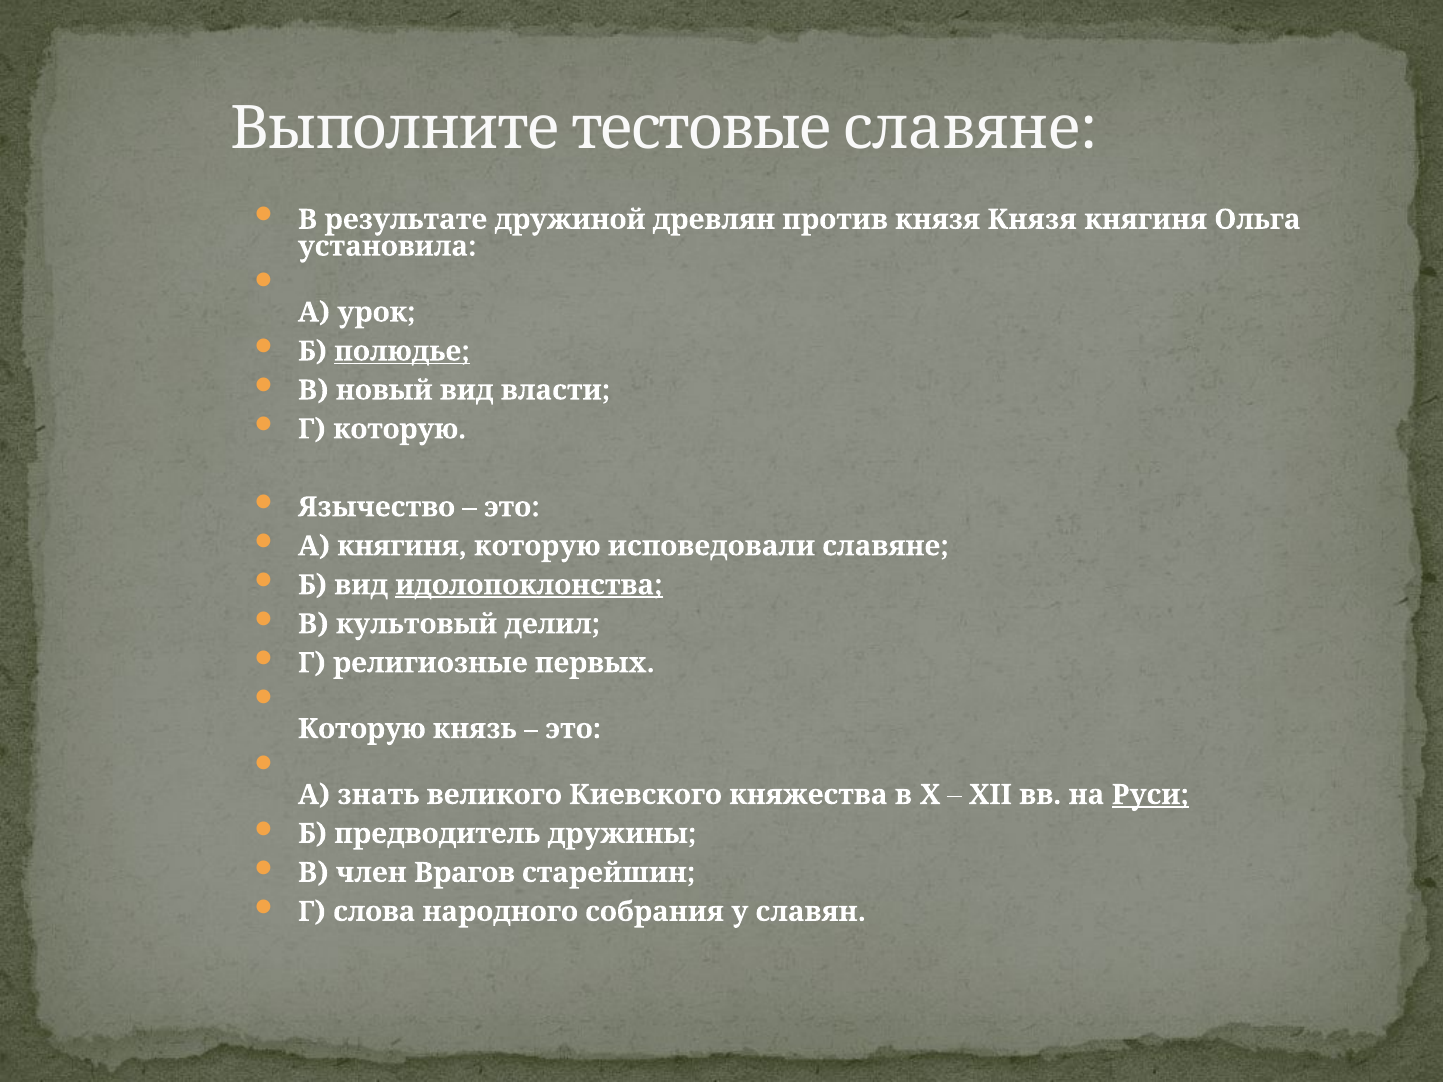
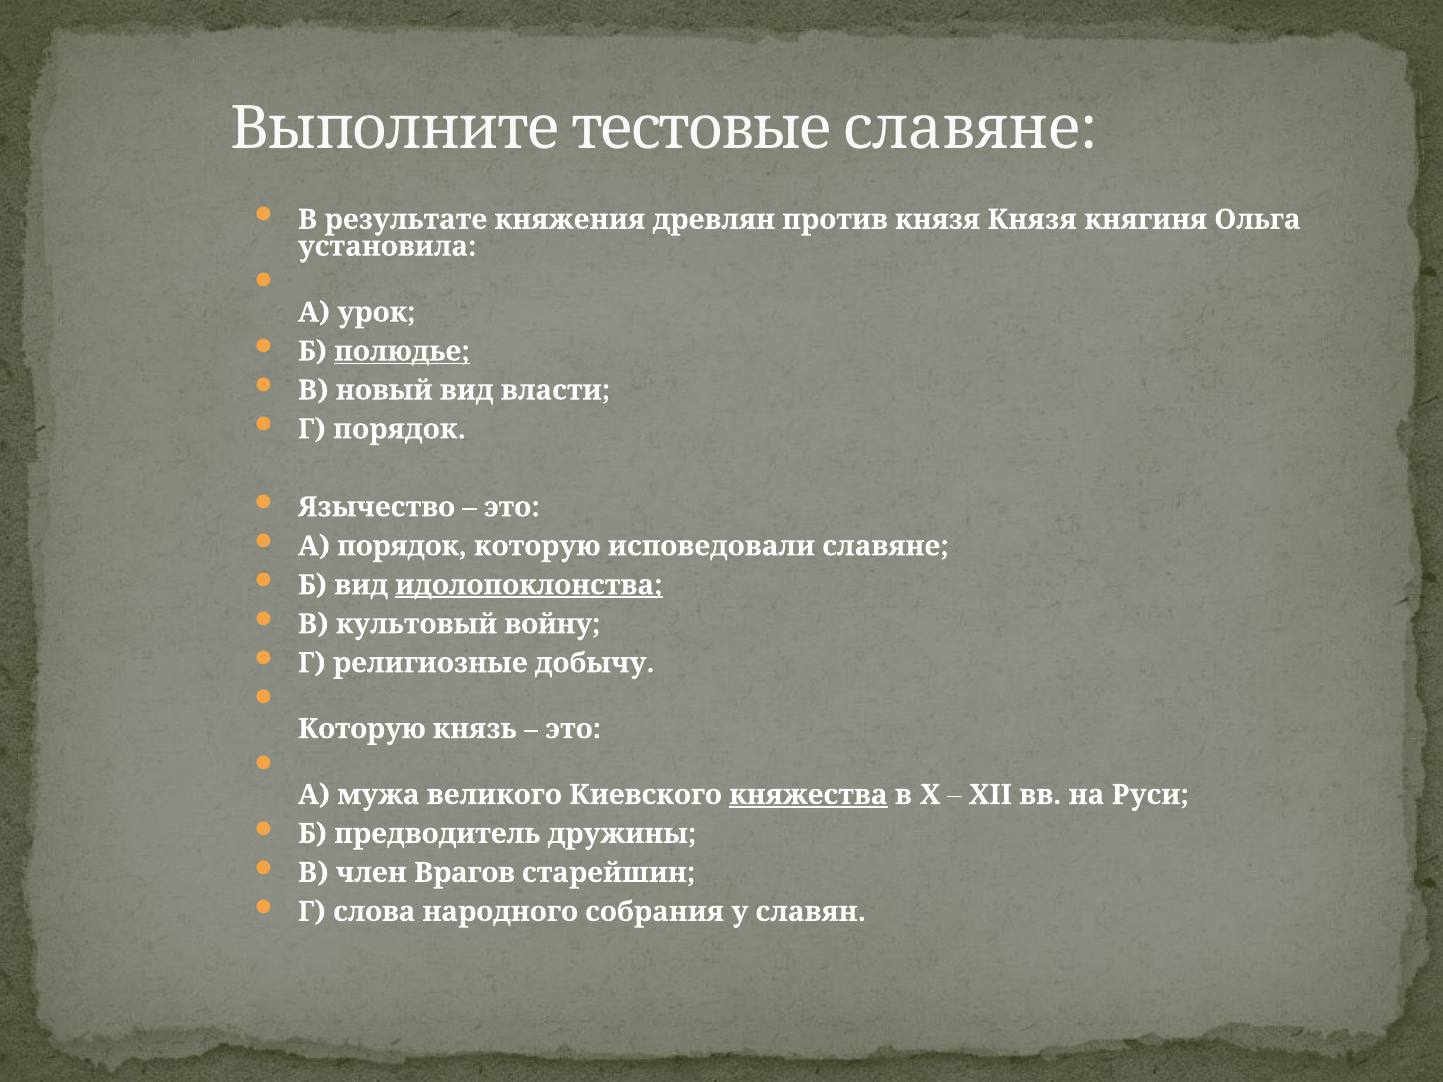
дружиной: дружиной -> княжения
Г которую: которую -> порядок
А княгиня: княгиня -> порядок
делил: делил -> войну
первых: первых -> добычу
знать: знать -> мужа
княжества underline: none -> present
Руси underline: present -> none
